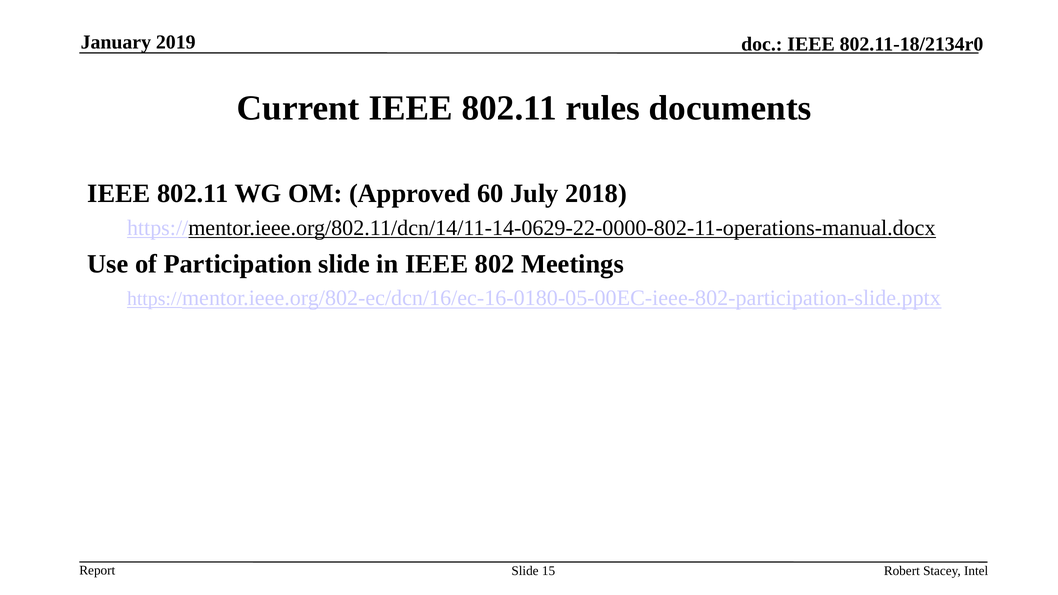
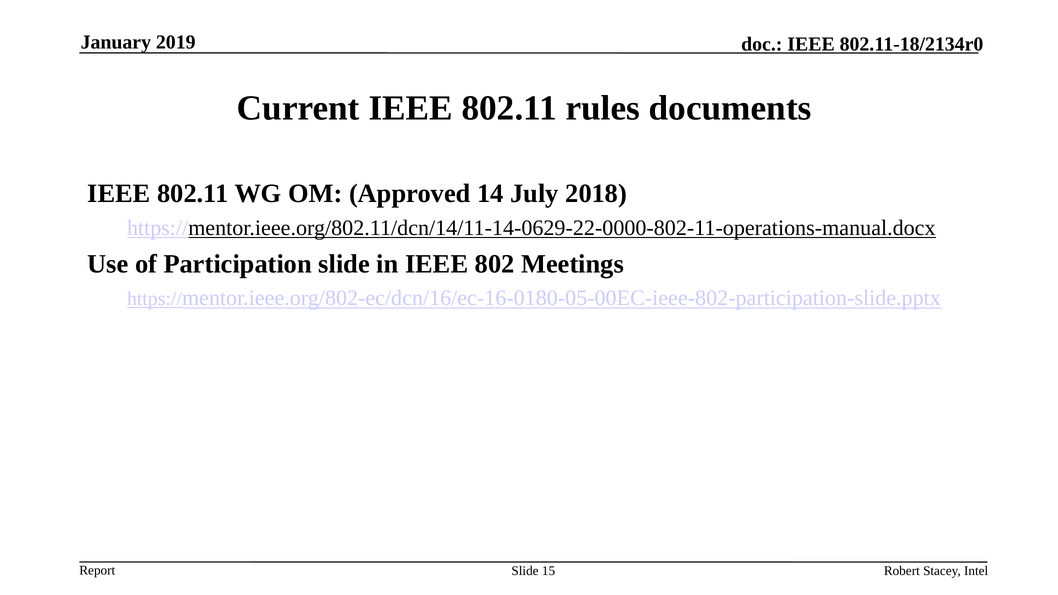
60: 60 -> 14
